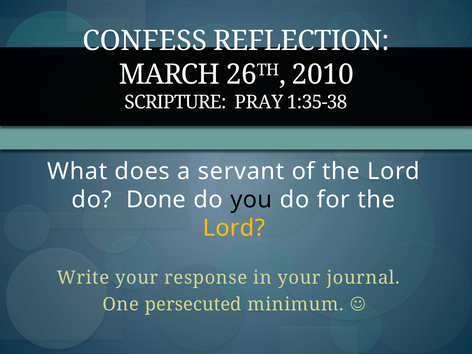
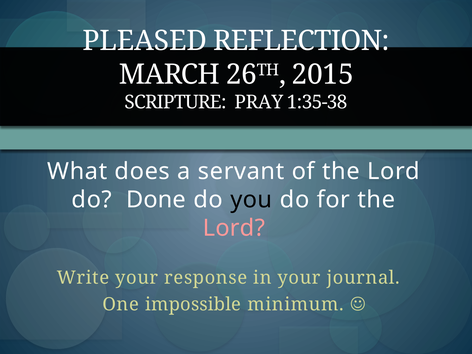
CONFESS: CONFESS -> PLEASED
2010: 2010 -> 2015
Lord at (234, 228) colour: yellow -> pink
persecuted: persecuted -> impossible
